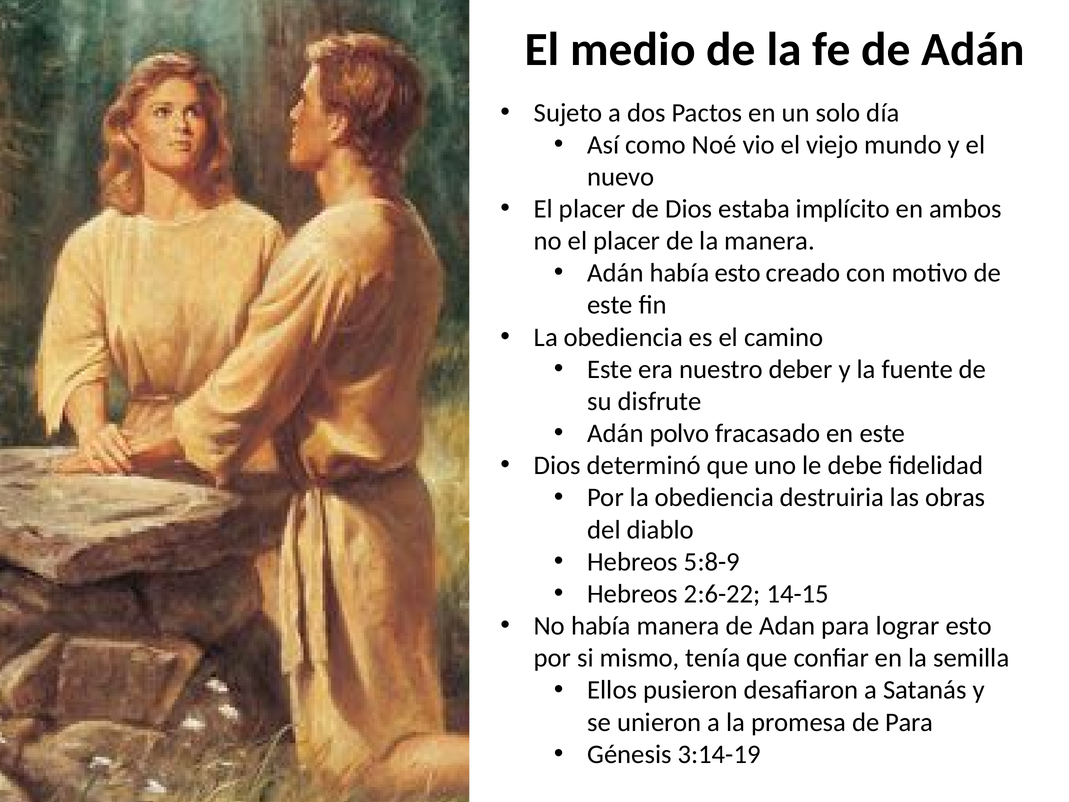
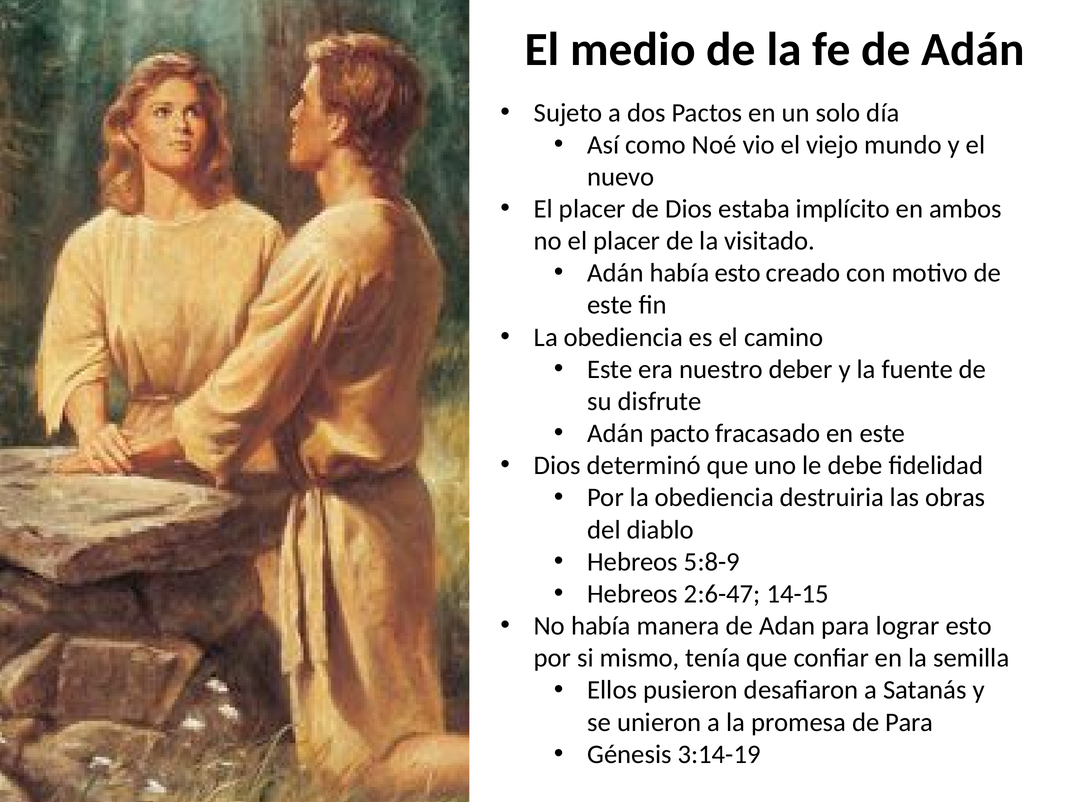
la manera: manera -> visitado
polvo: polvo -> pacto
2:6-22: 2:6-22 -> 2:6-47
